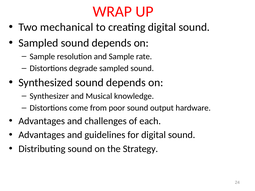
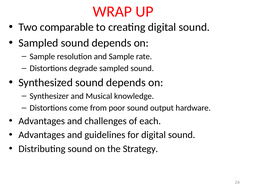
mechanical: mechanical -> comparable
